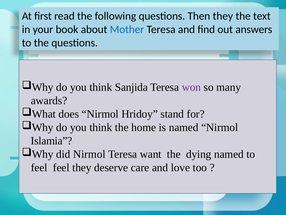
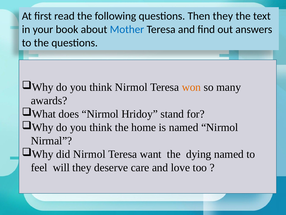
think Sanjida: Sanjida -> Nirmol
won colour: purple -> orange
Islamia: Islamia -> Nirmal
feel feel: feel -> will
